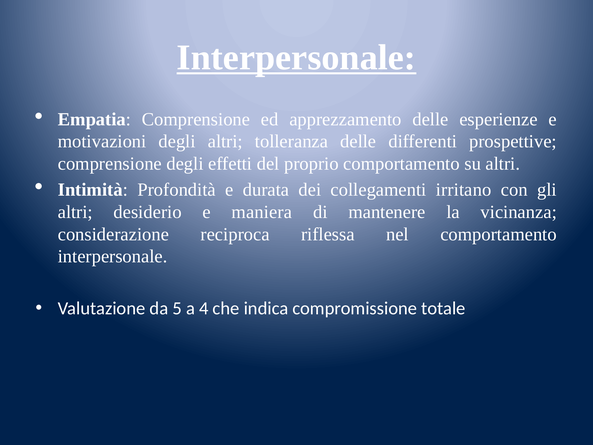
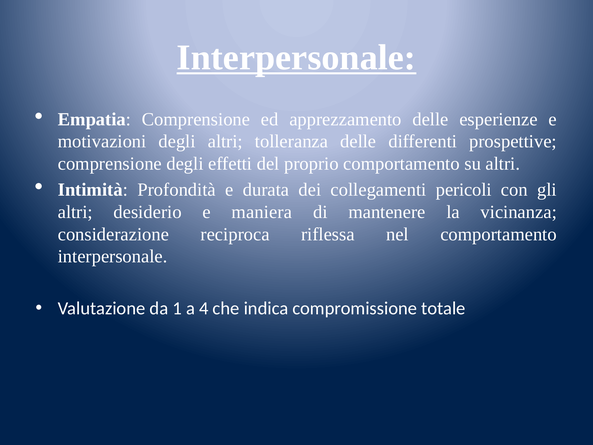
irritano: irritano -> pericoli
5: 5 -> 1
